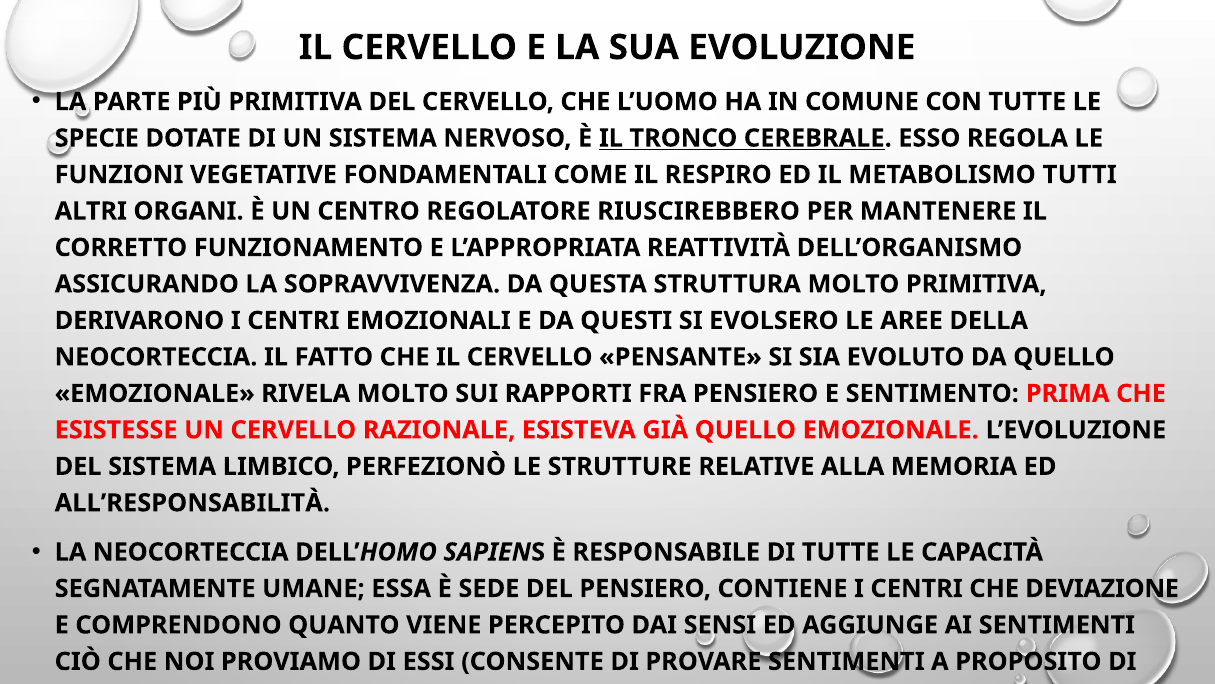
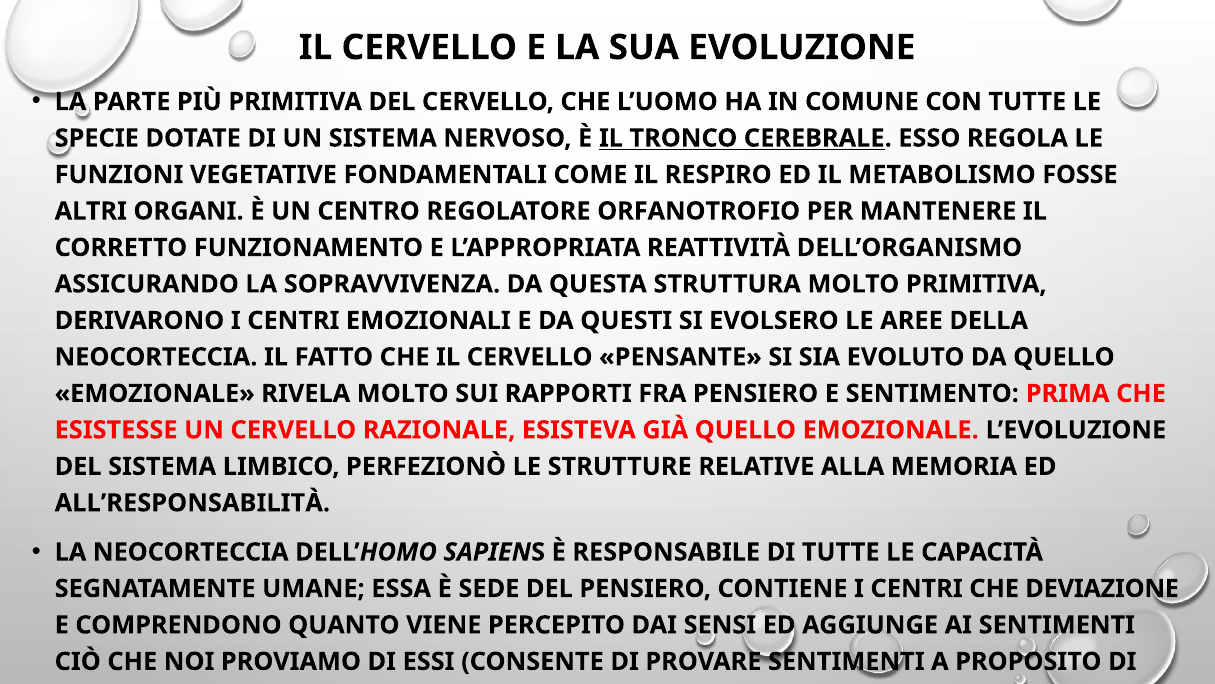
TUTTI: TUTTI -> FOSSE
RIUSCIREBBERO: RIUSCIREBBERO -> ORFANOTROFIO
